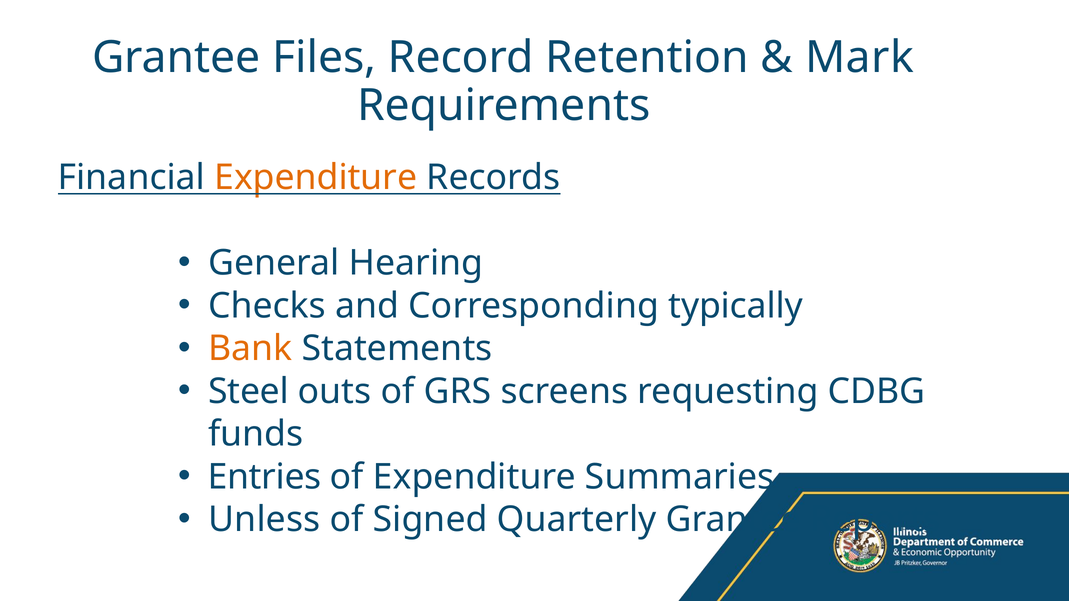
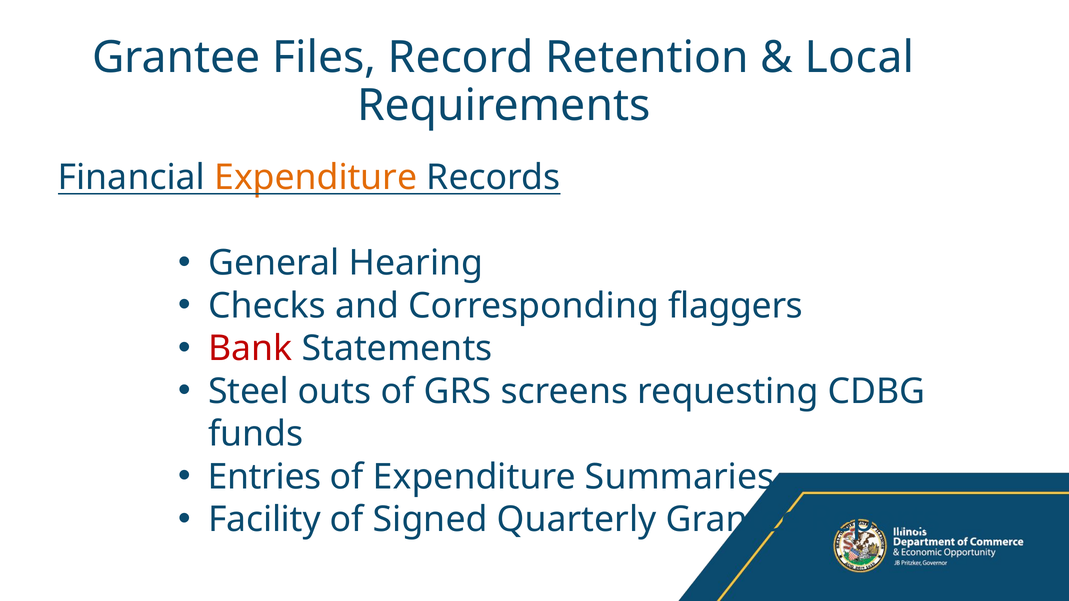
Mark: Mark -> Local
typically: typically -> flaggers
Bank colour: orange -> red
Unless: Unless -> Facility
